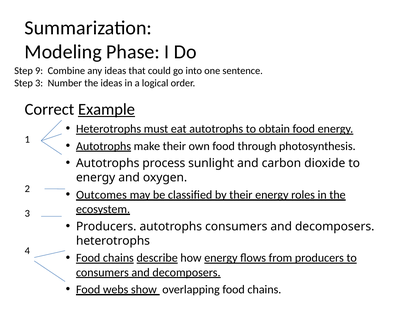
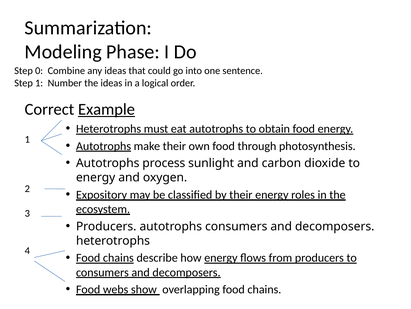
9: 9 -> 0
Step 3: 3 -> 1
Outcomes: Outcomes -> Expository
describe underline: present -> none
